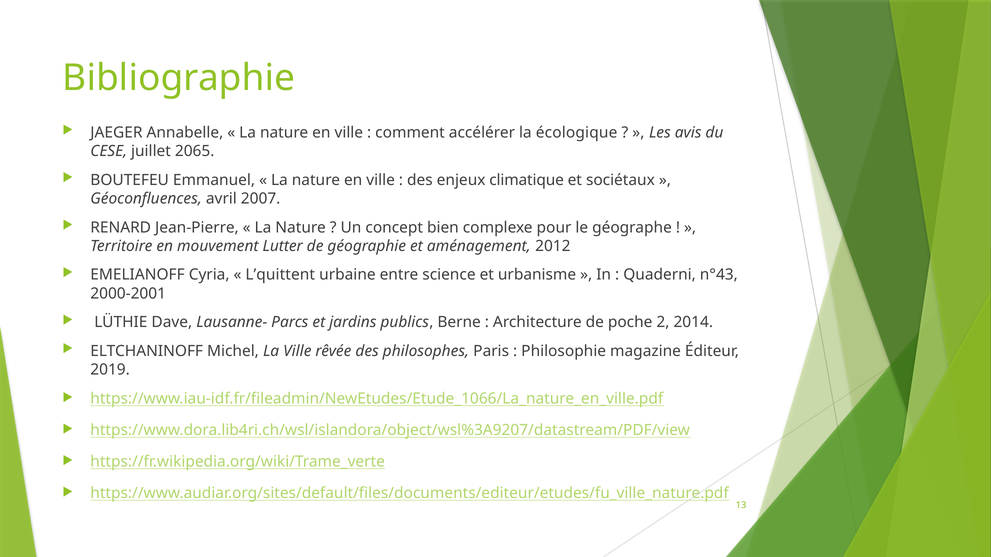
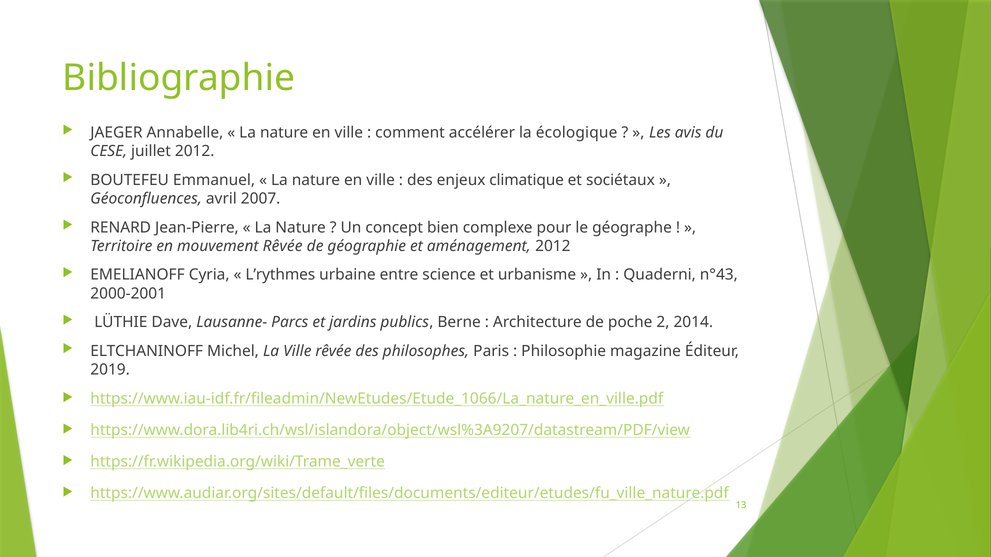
juillet 2065: 2065 -> 2012
mouvement Lutter: Lutter -> Rêvée
L’quittent: L’quittent -> L’rythmes
